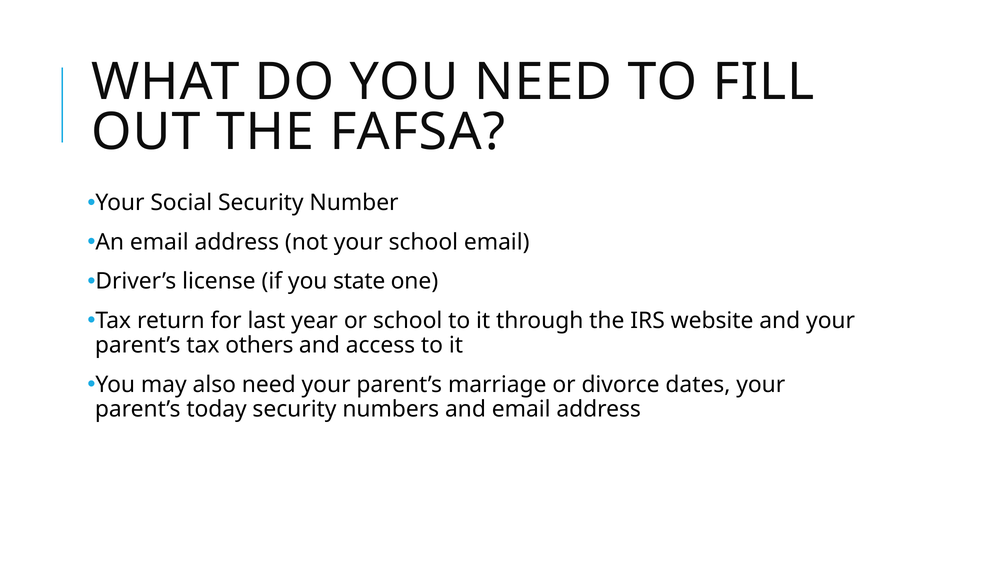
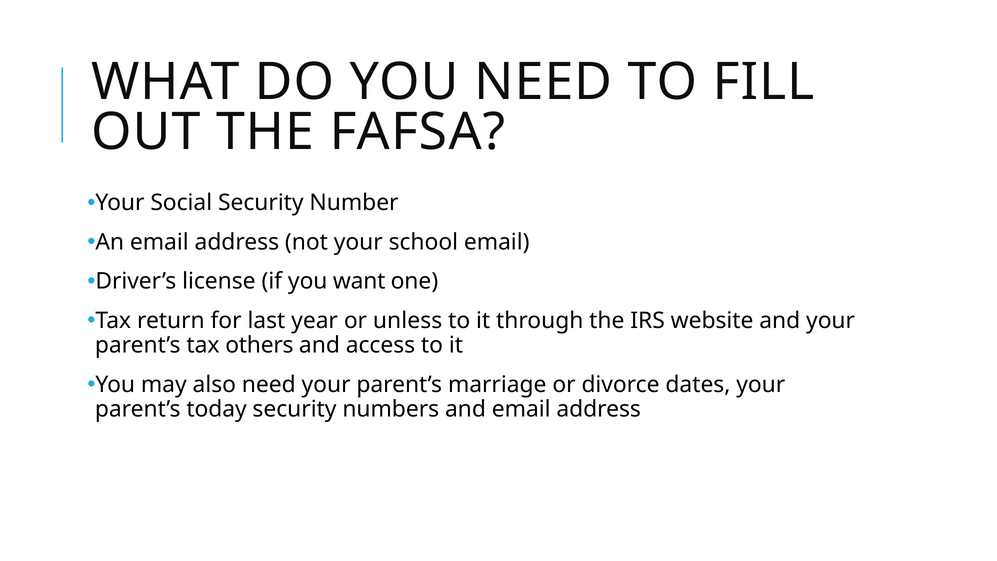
state: state -> want
or school: school -> unless
